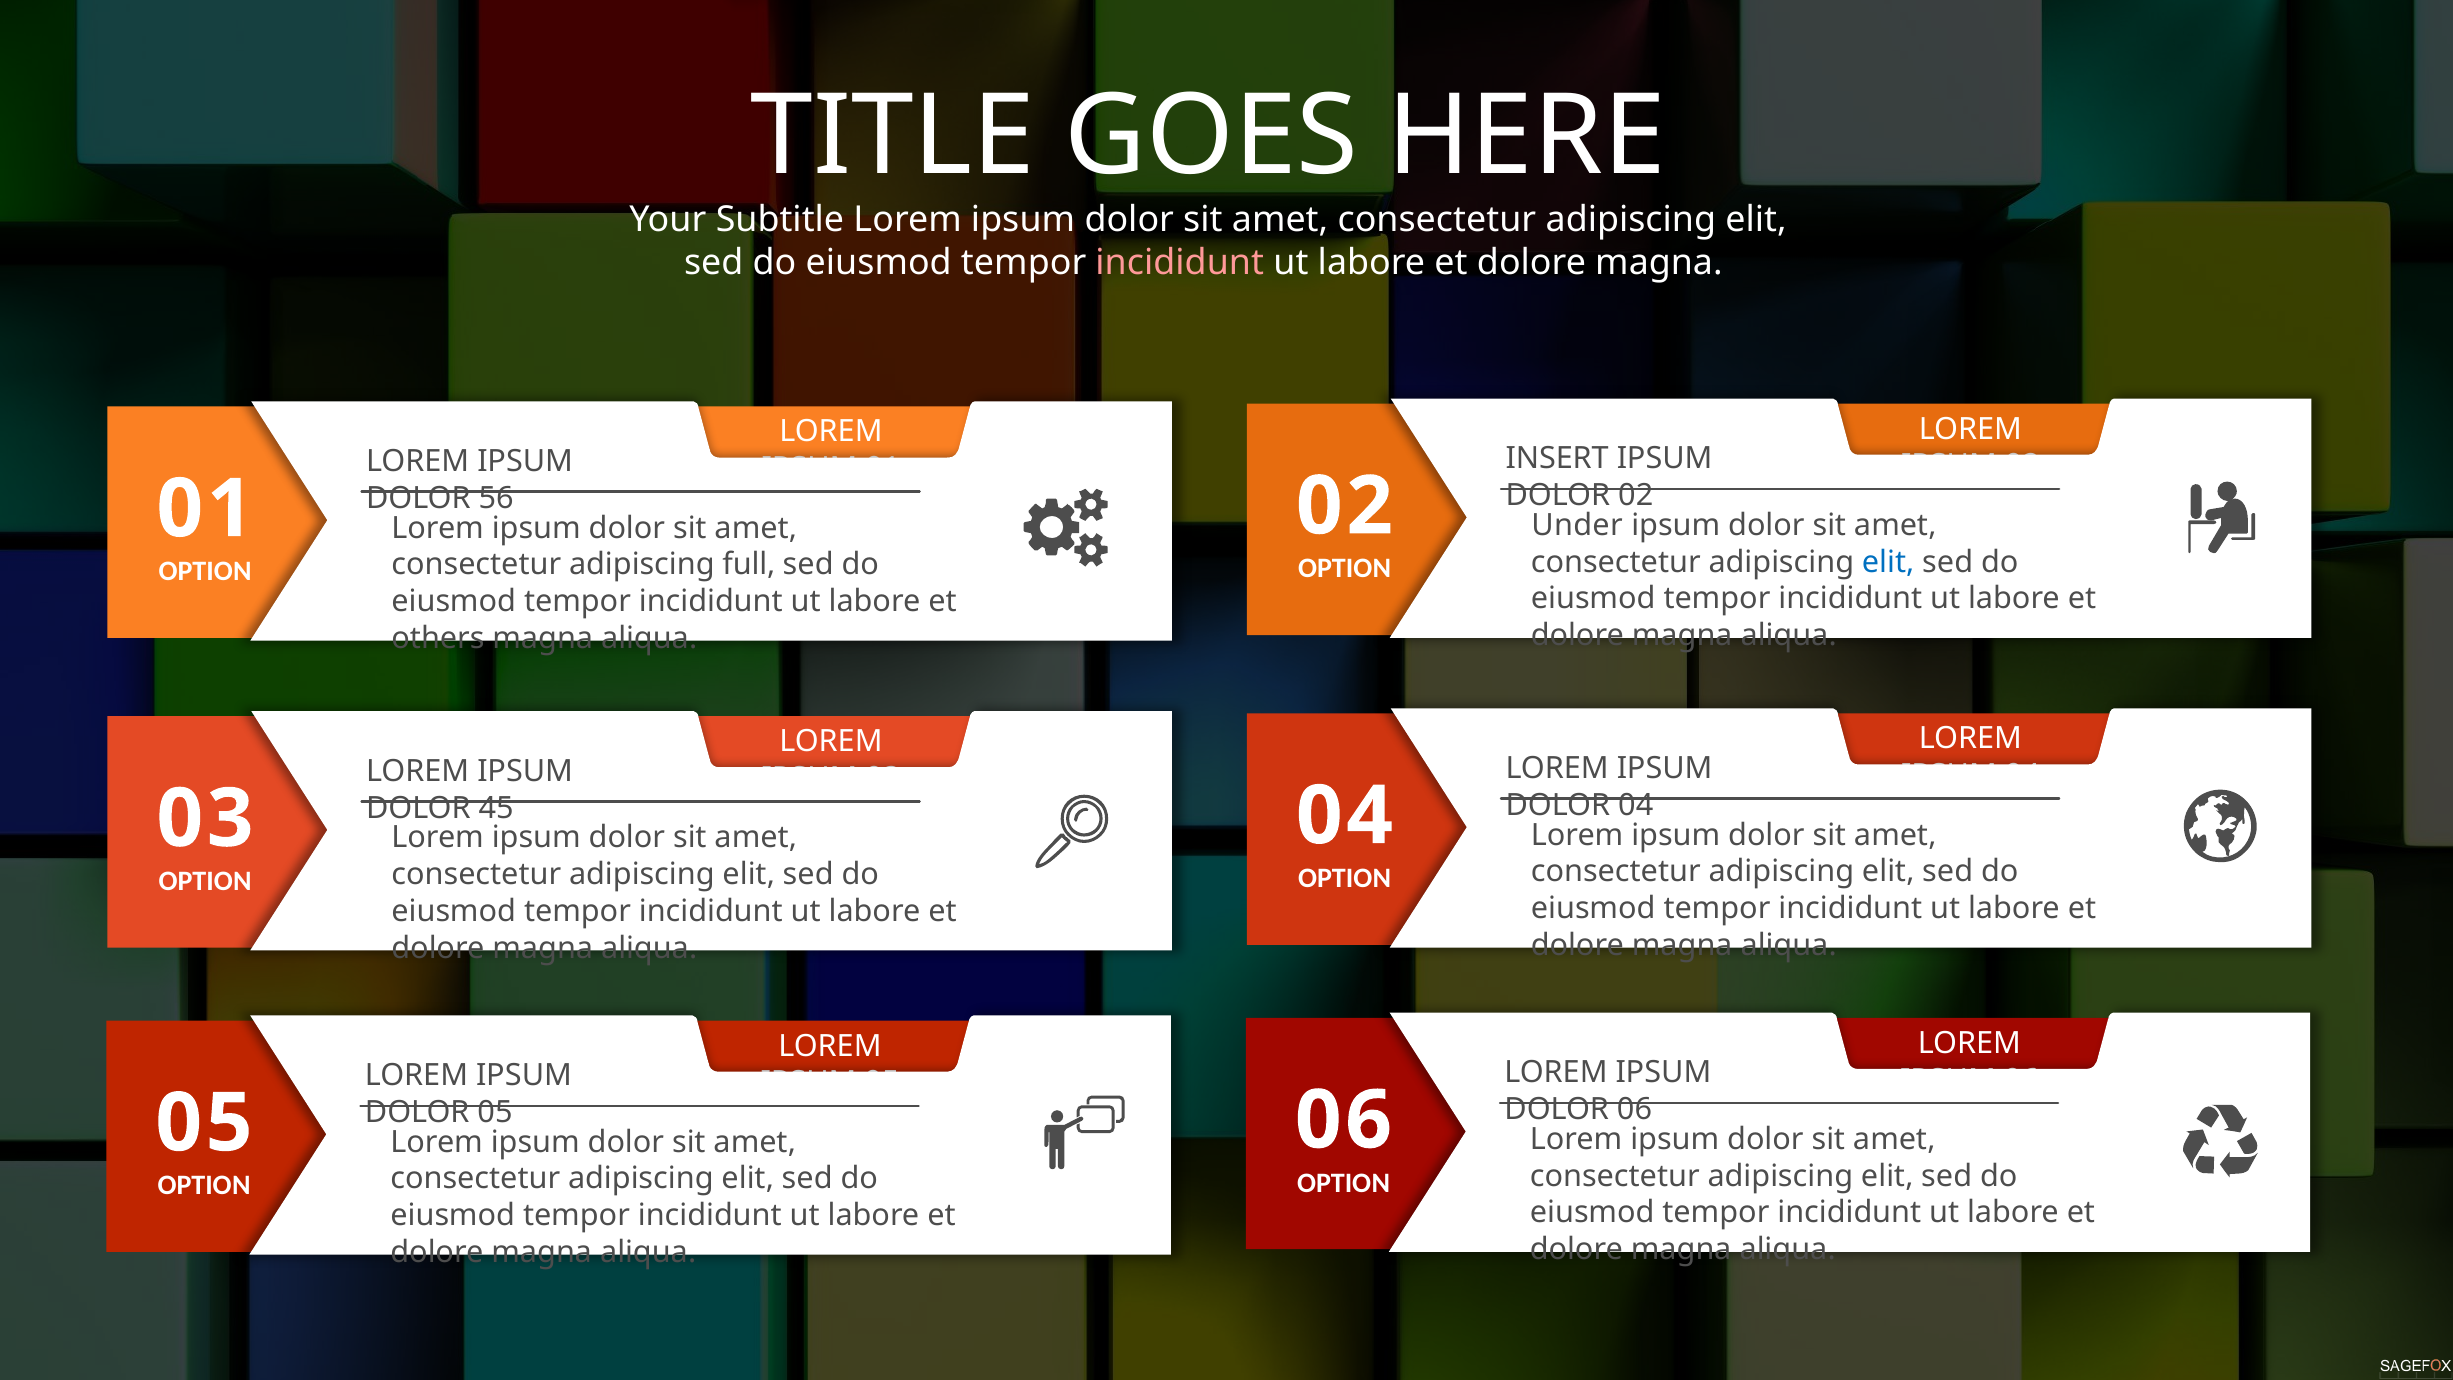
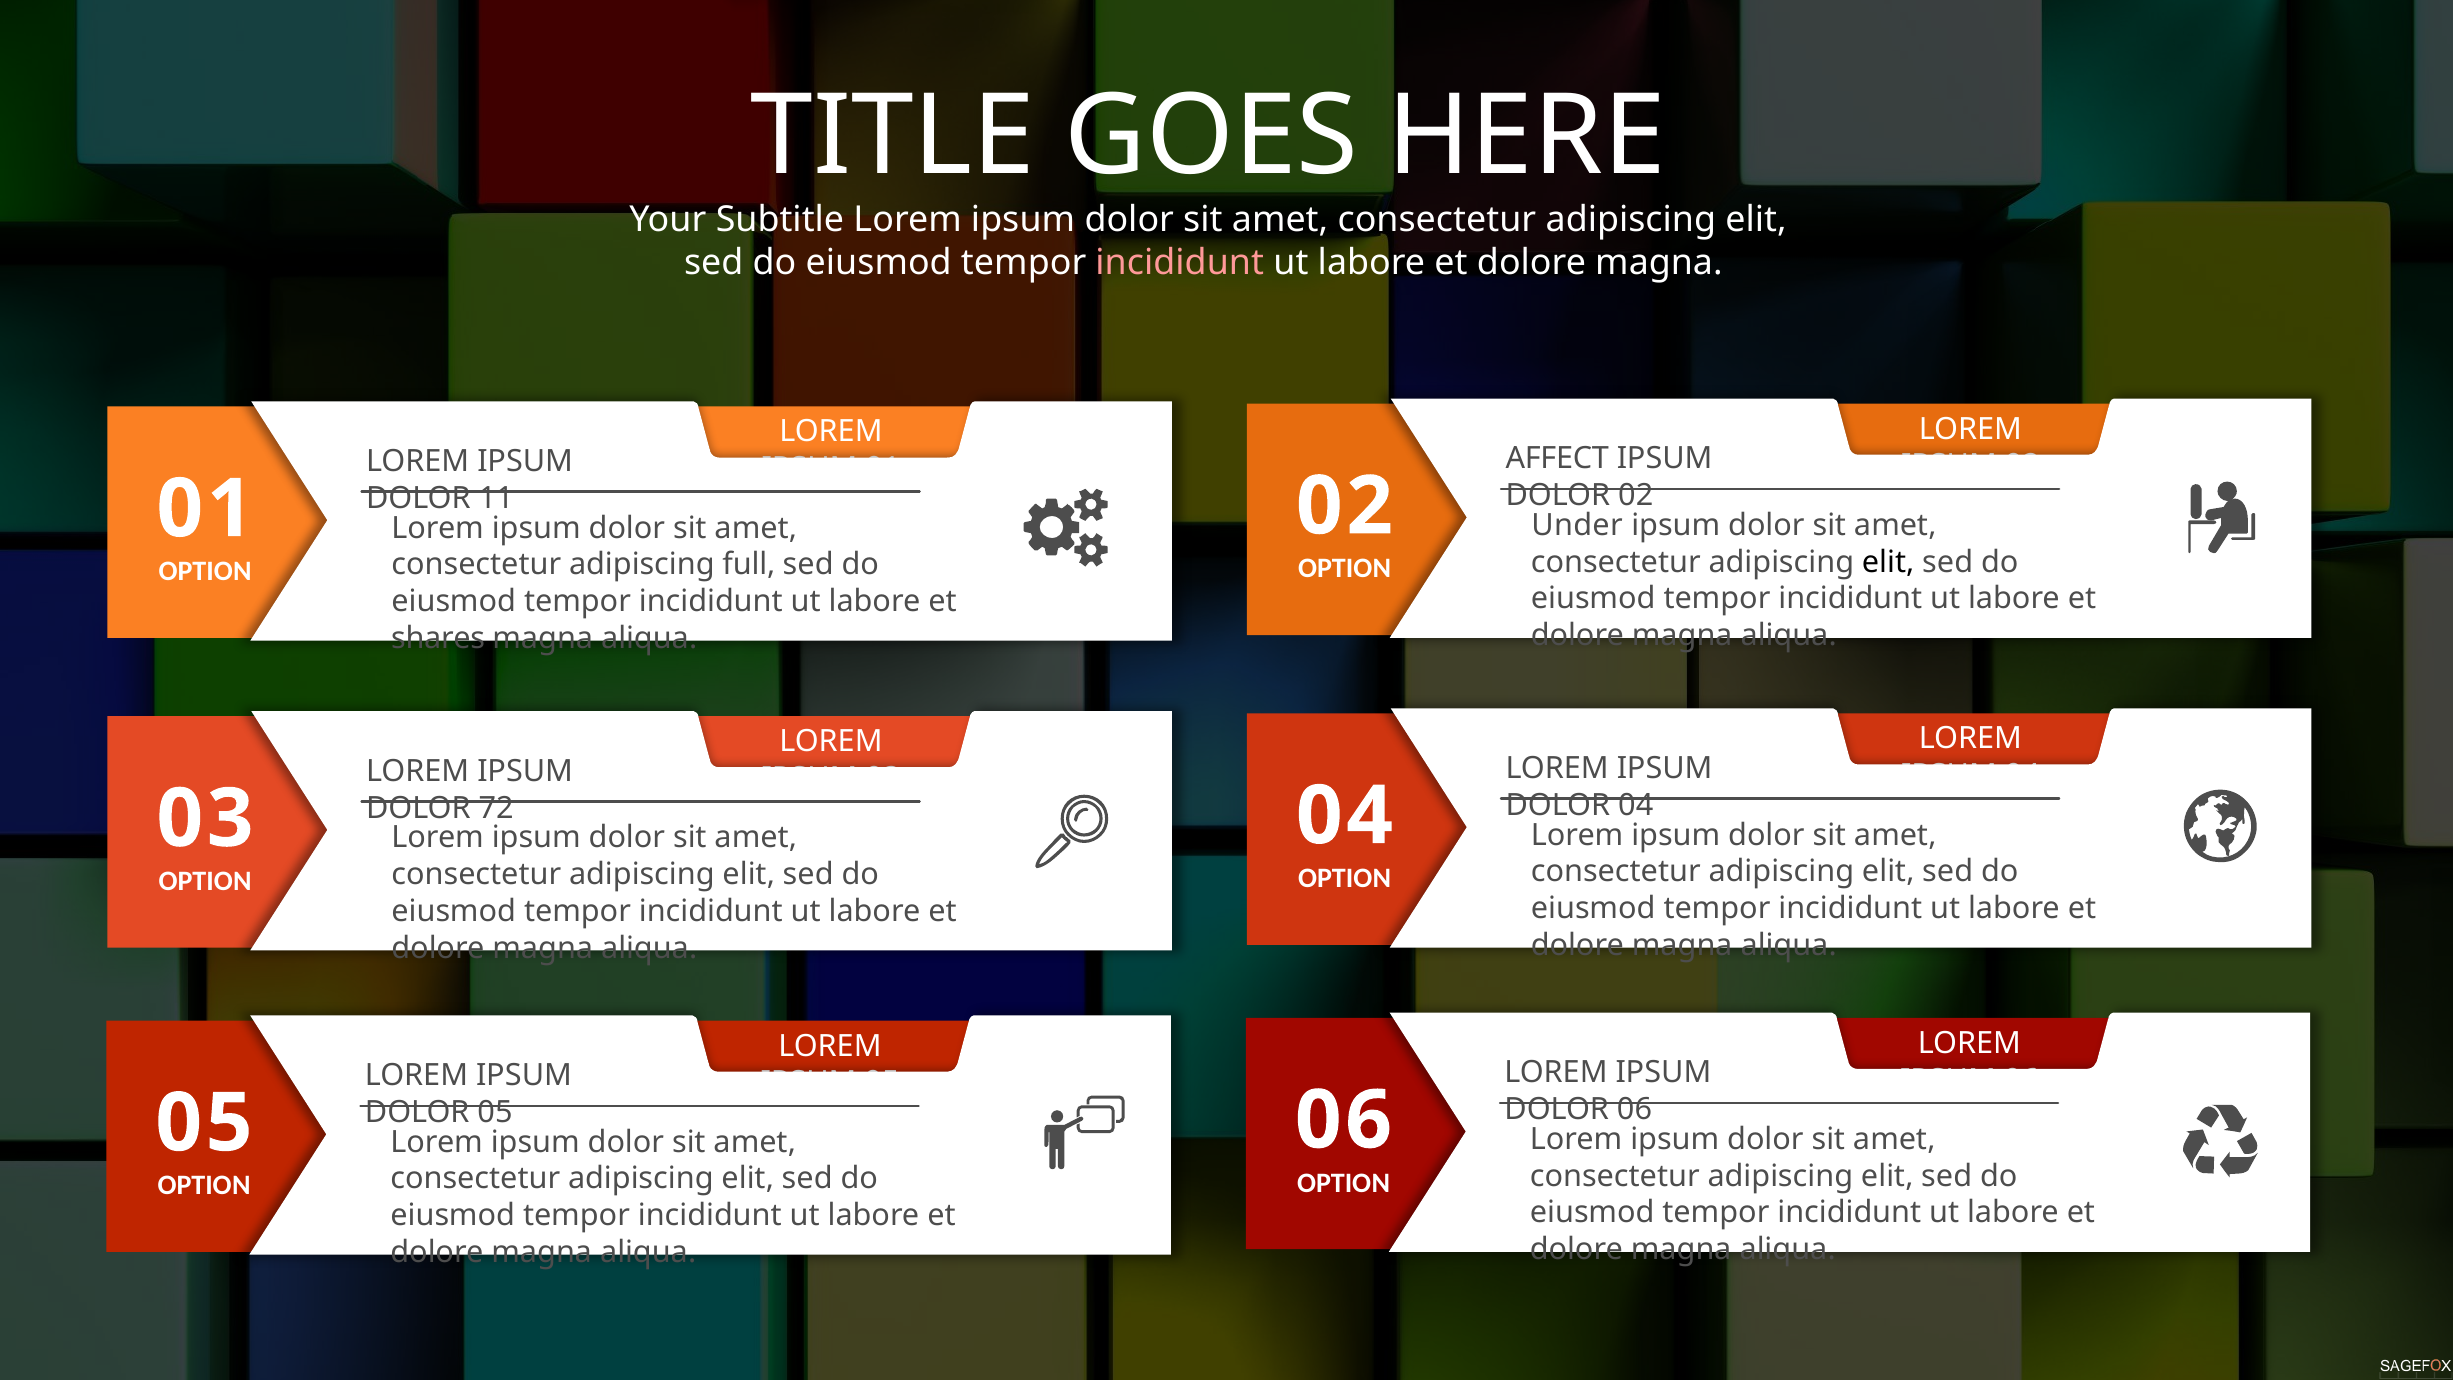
INSERT: INSERT -> AFFECT
56: 56 -> 11
elit at (1888, 562) colour: blue -> black
others: others -> shares
45: 45 -> 72
